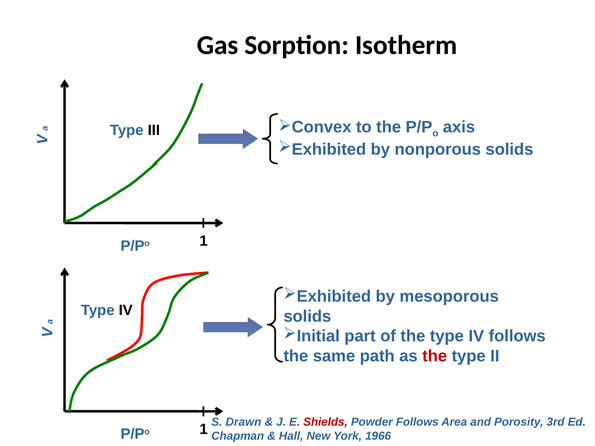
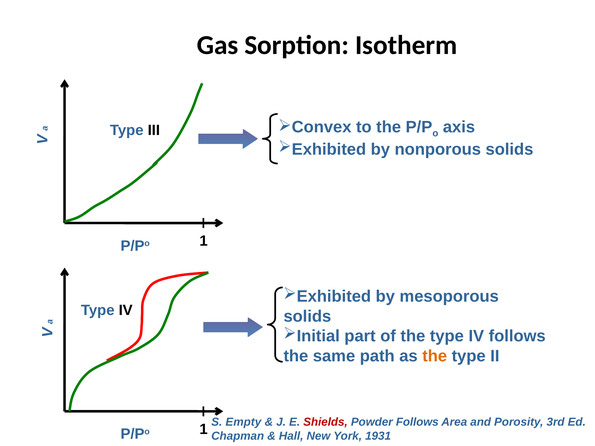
the at (435, 356) colour: red -> orange
Drawn: Drawn -> Empty
1966: 1966 -> 1931
